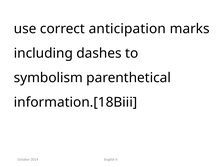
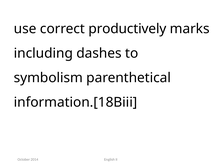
anticipation: anticipation -> productively
